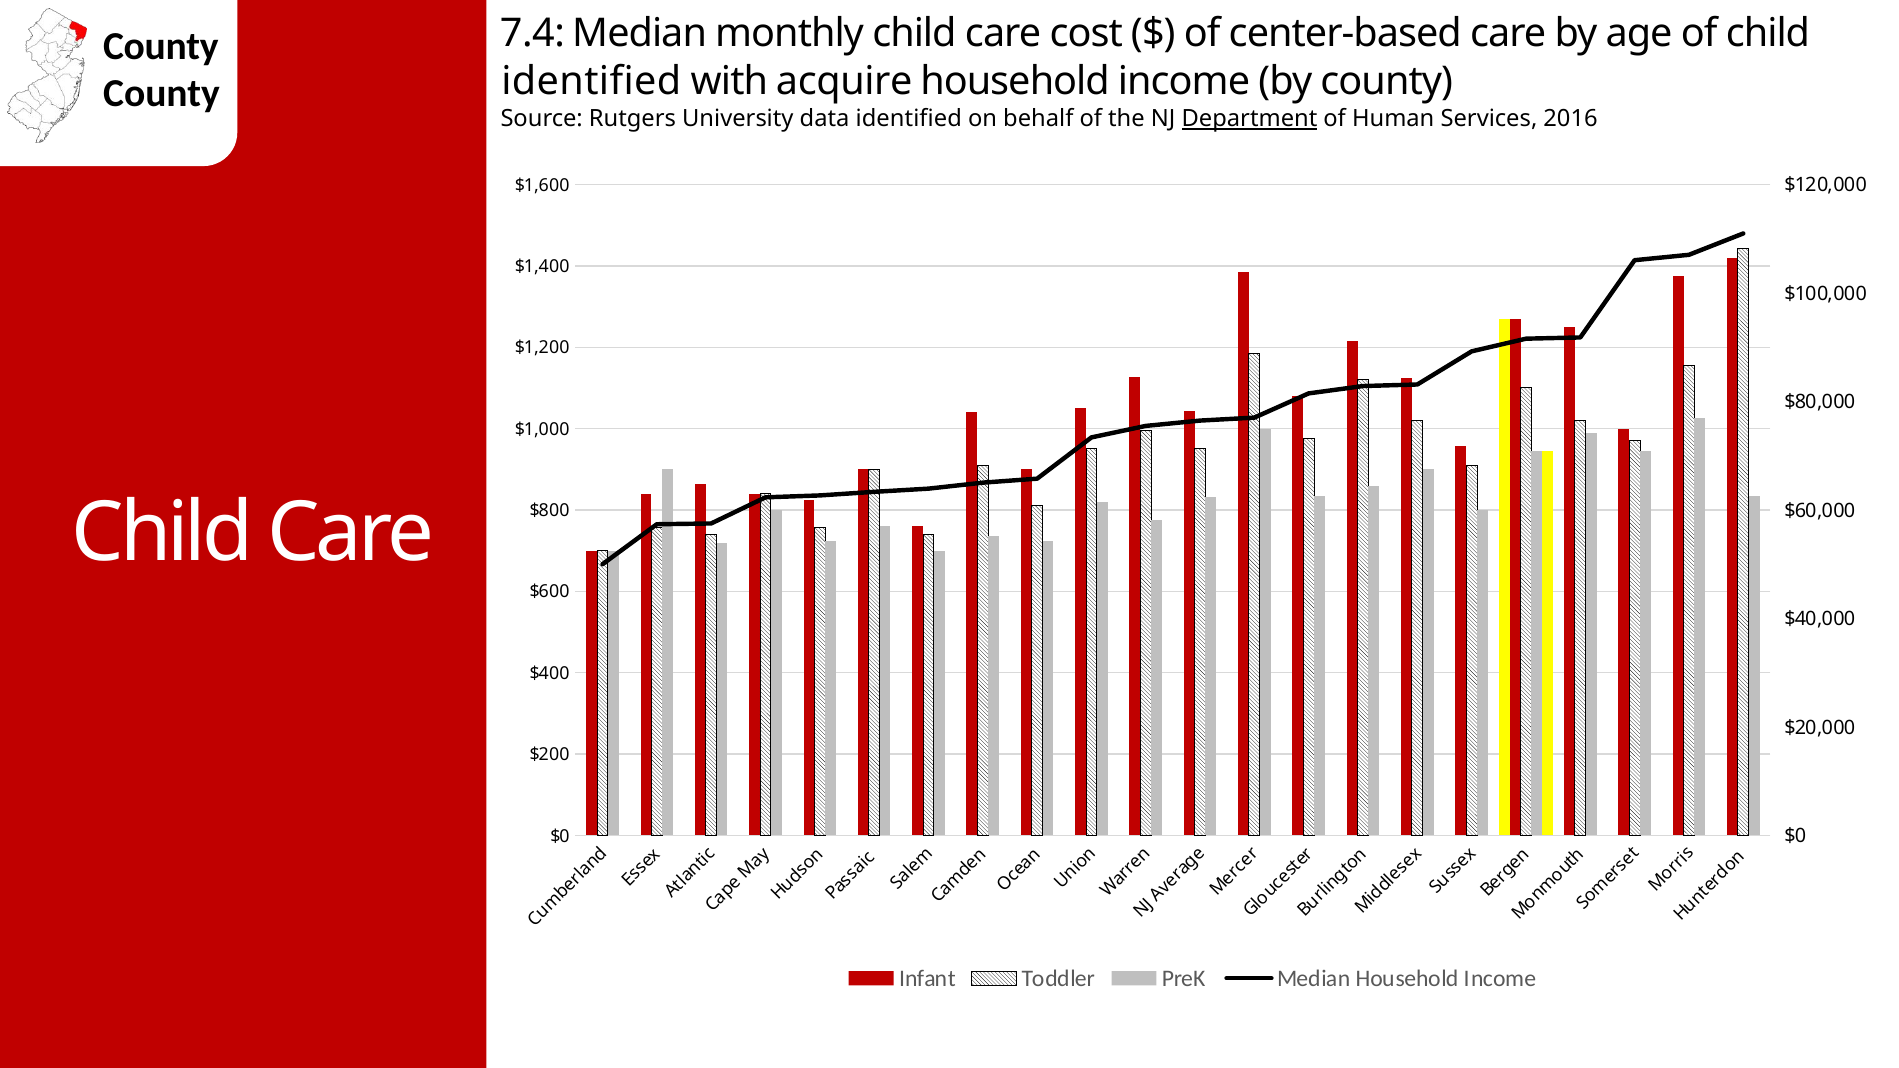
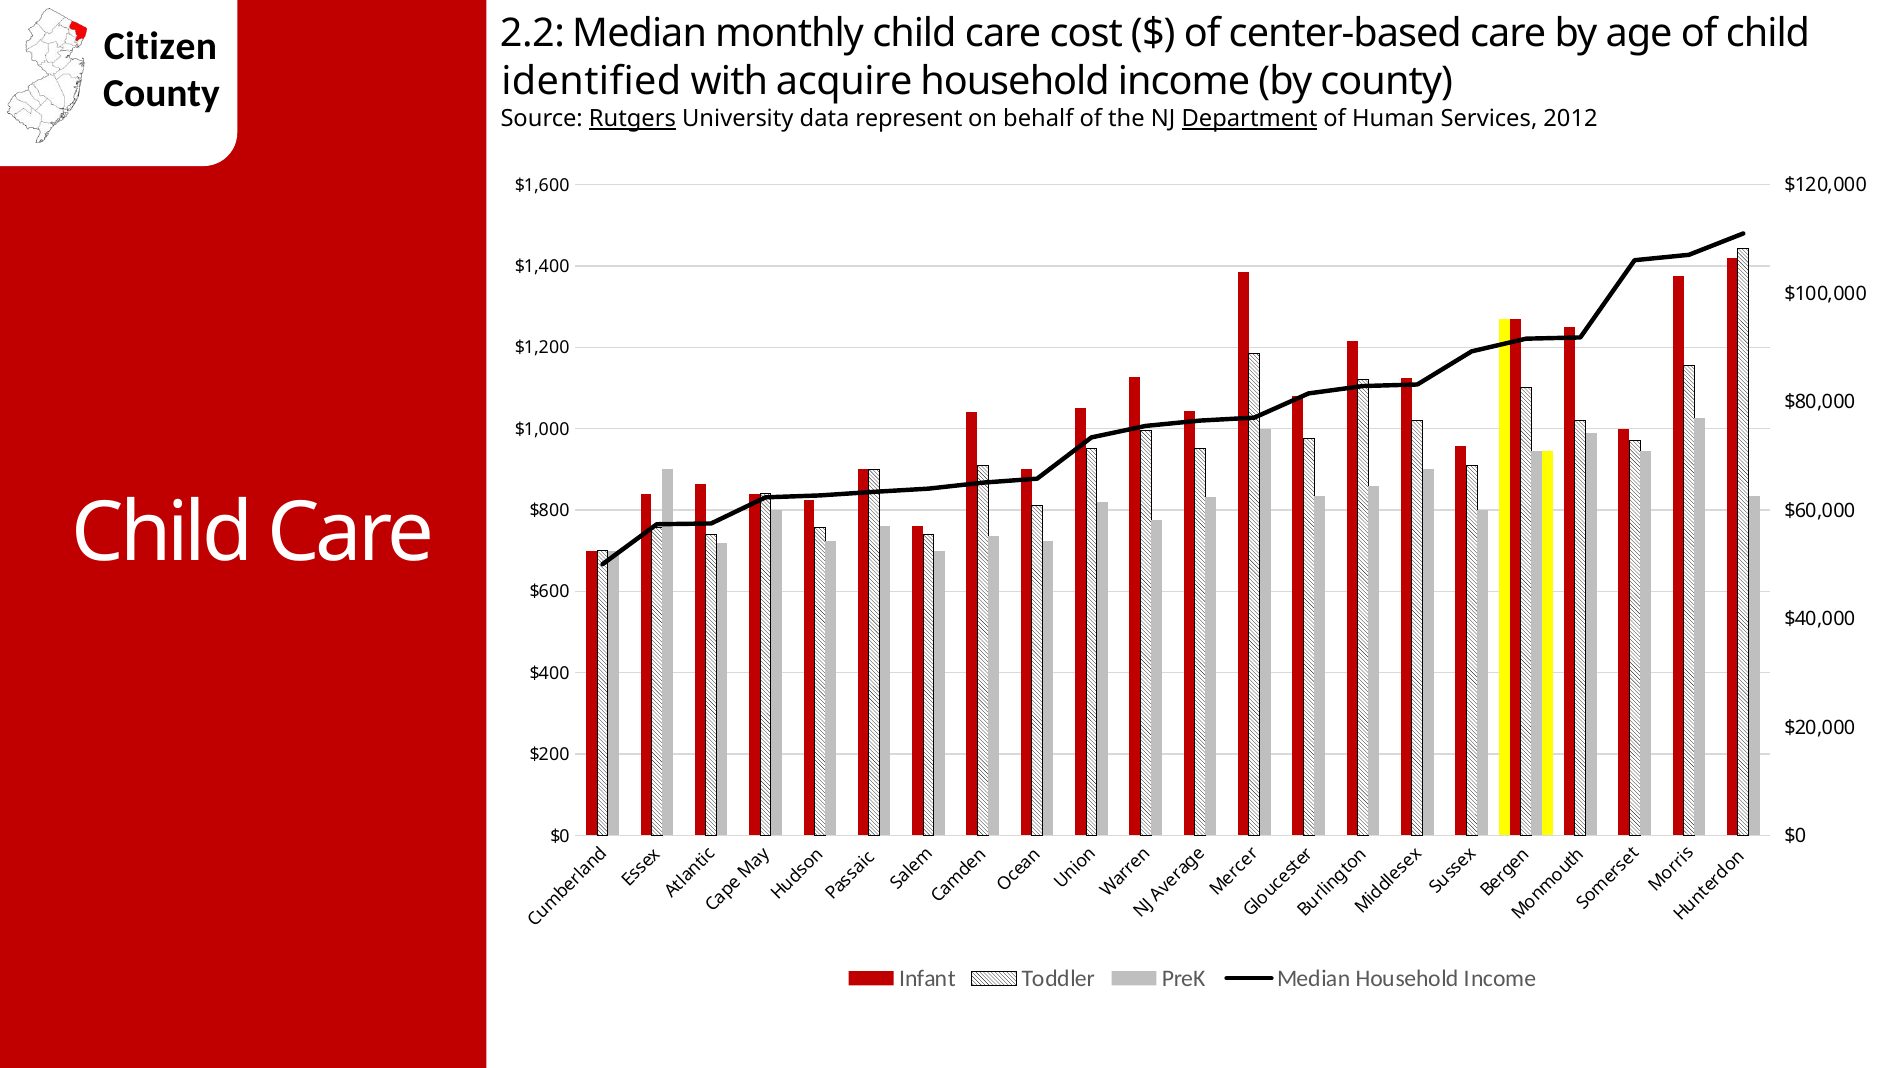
7.4: 7.4 -> 2.2
County at (161, 46): County -> Citizen
Rutgers underline: none -> present
data identified: identified -> represent
2016: 2016 -> 2012
